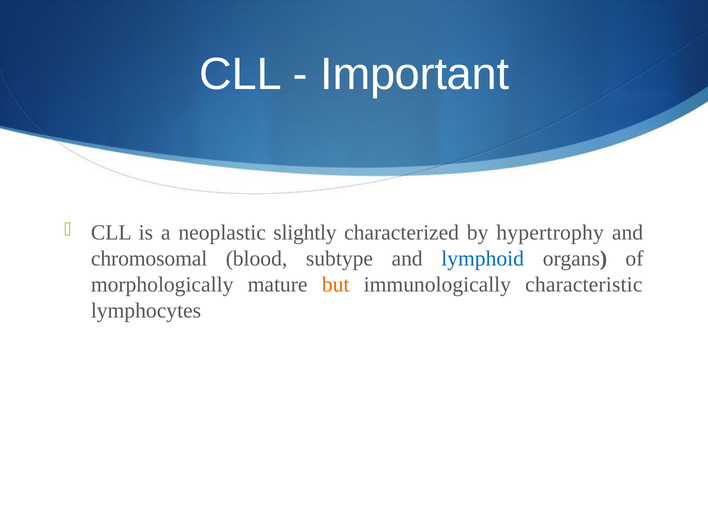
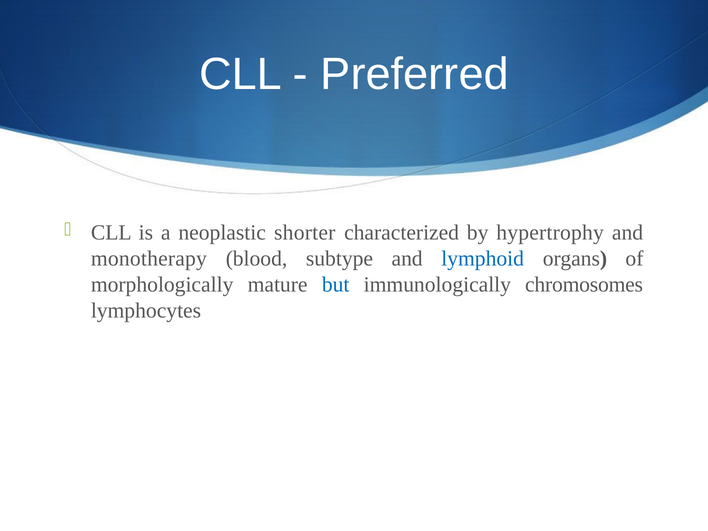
Important: Important -> Preferred
slightly: slightly -> shorter
chromosomal: chromosomal -> monotherapy
but colour: orange -> blue
characteristic: characteristic -> chromosomes
